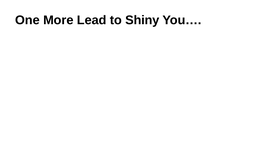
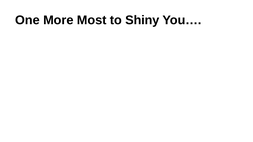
Lead: Lead -> Most
